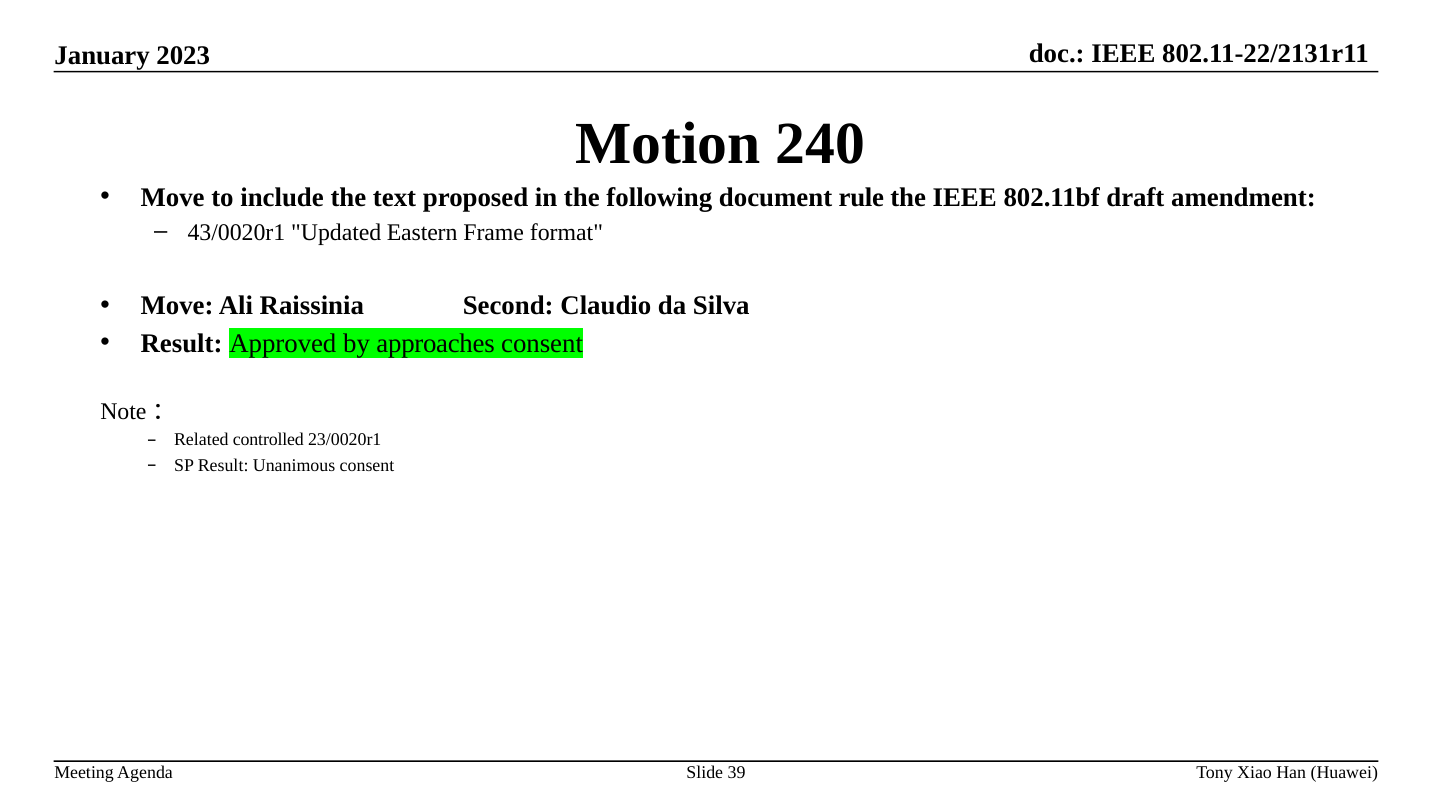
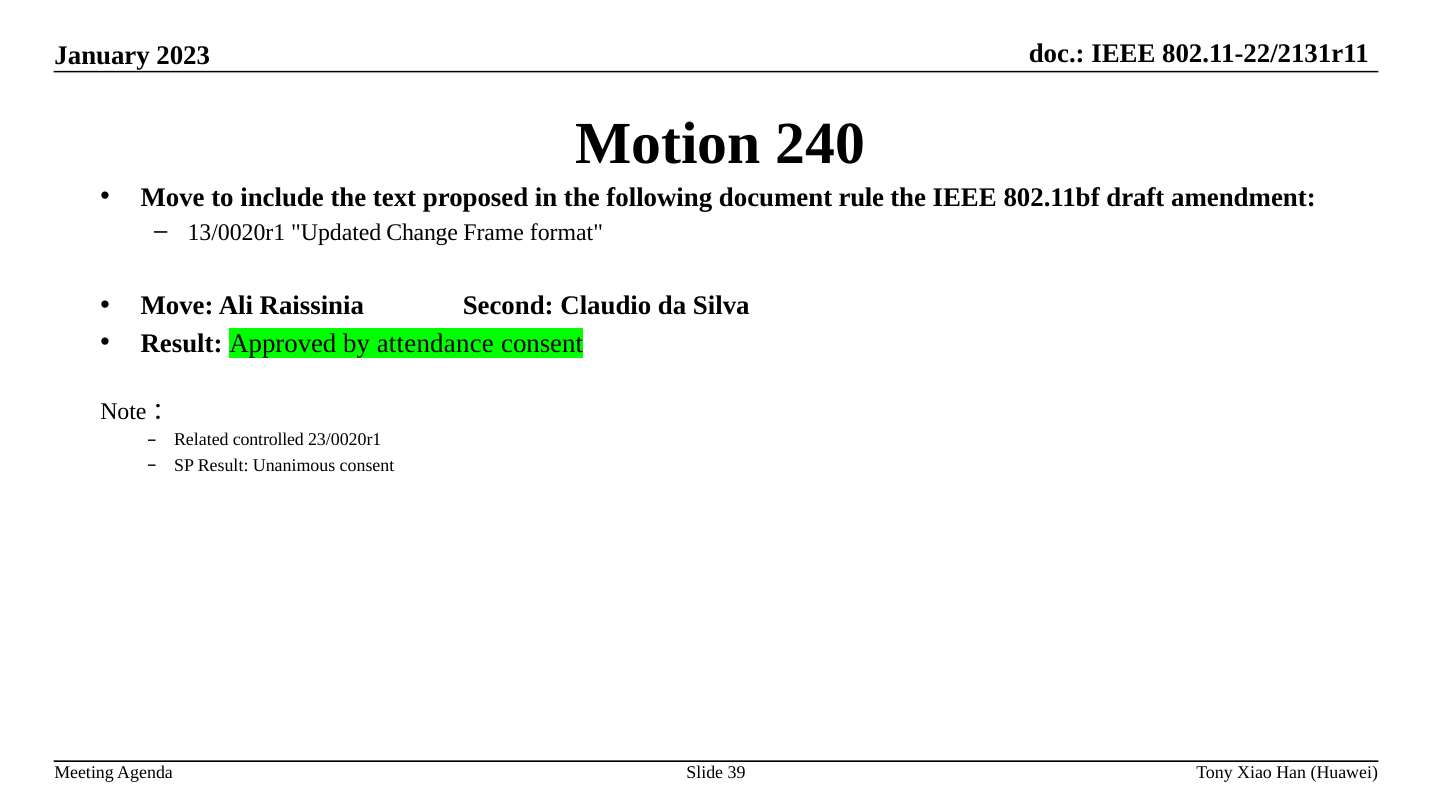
43/0020r1: 43/0020r1 -> 13/0020r1
Eastern: Eastern -> Change
approaches: approaches -> attendance
